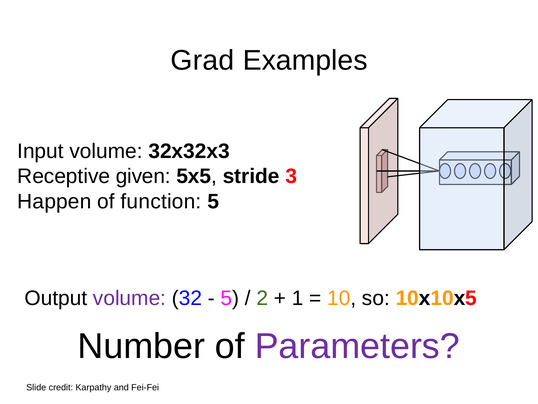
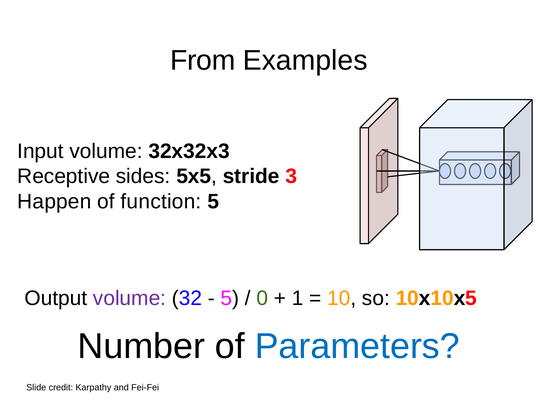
Grad: Grad -> From
given: given -> sides
2: 2 -> 0
Parameters colour: purple -> blue
